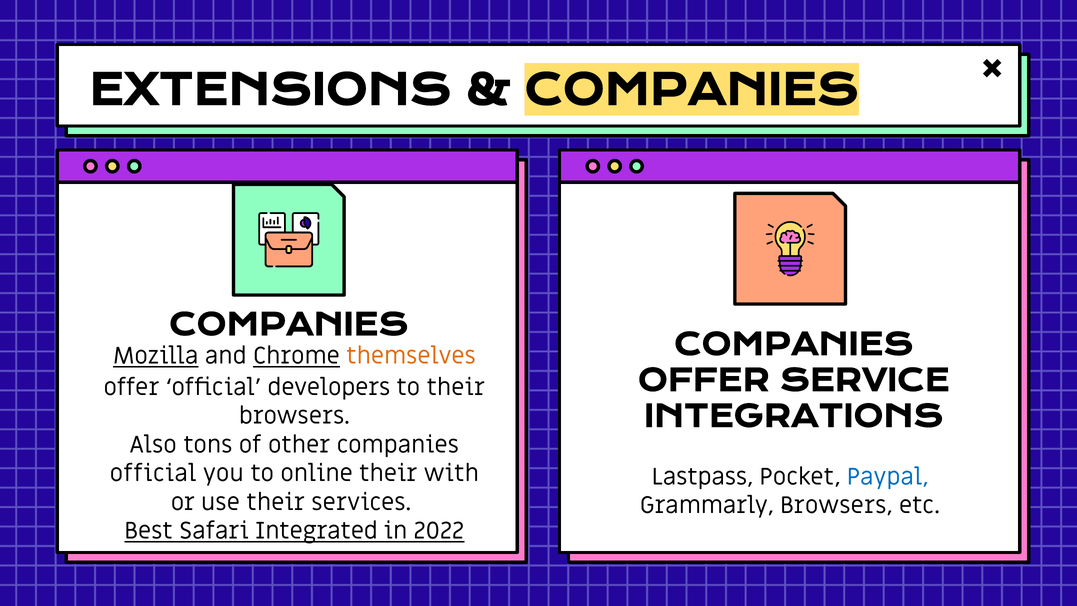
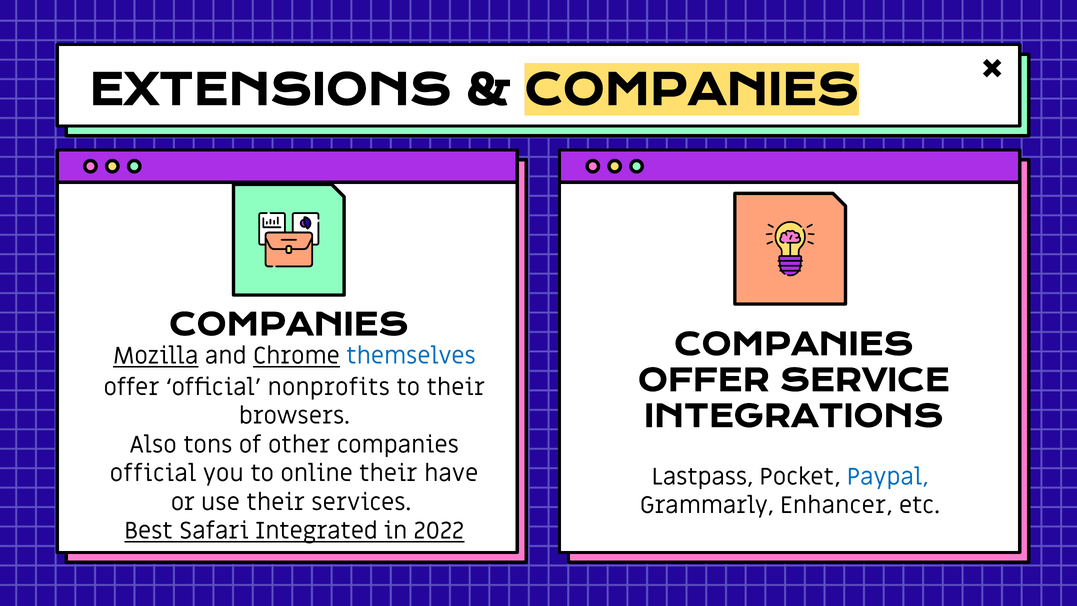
themselves colour: orange -> blue
developers: developers -> nonprofits
with: with -> have
Grammarly Browsers: Browsers -> Enhancer
